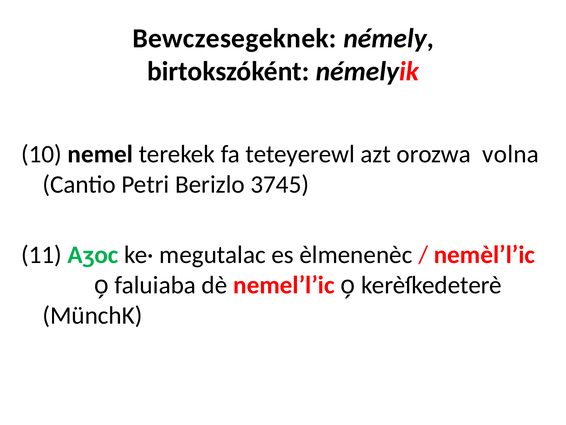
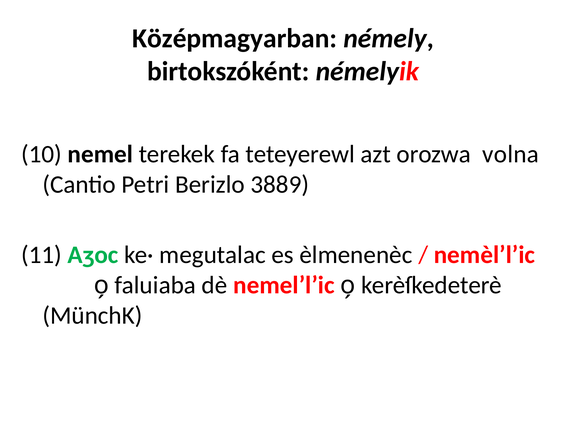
Bewczesegeknek: Bewczesegeknek -> Középmagyarban
3745: 3745 -> 3889
